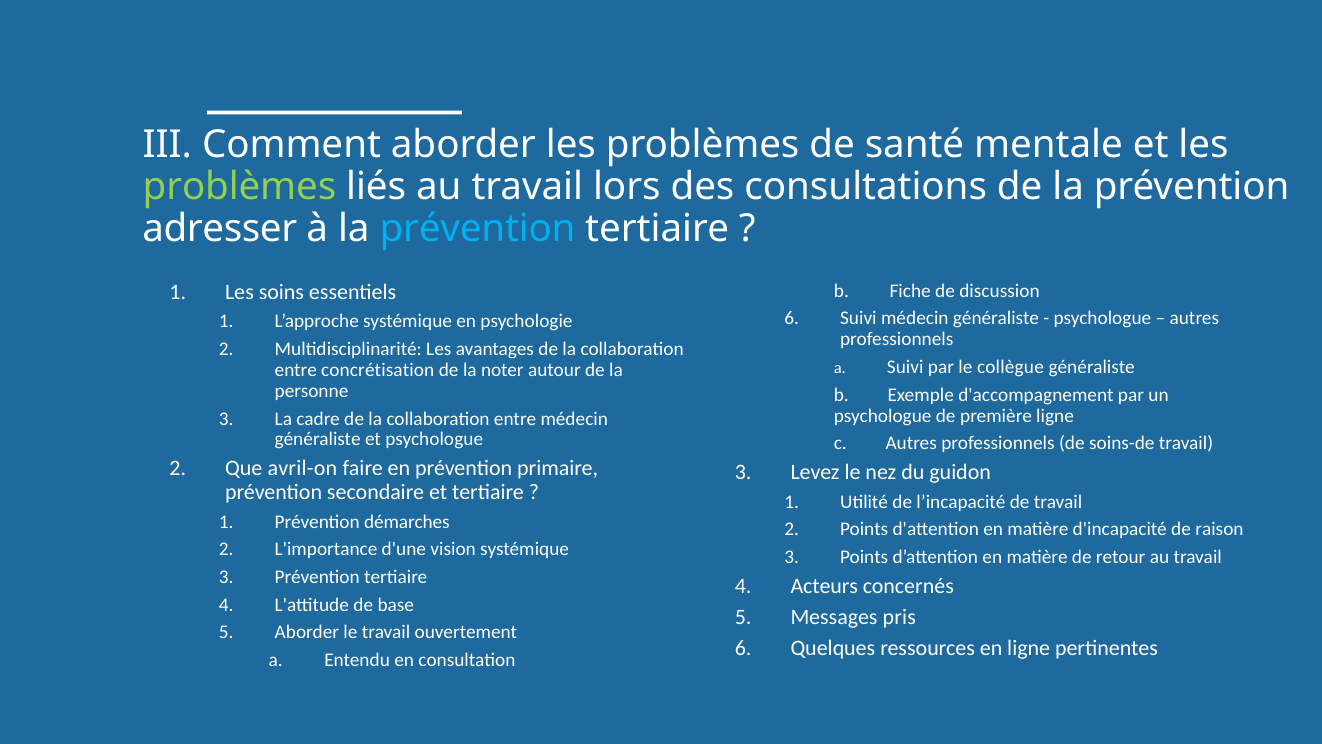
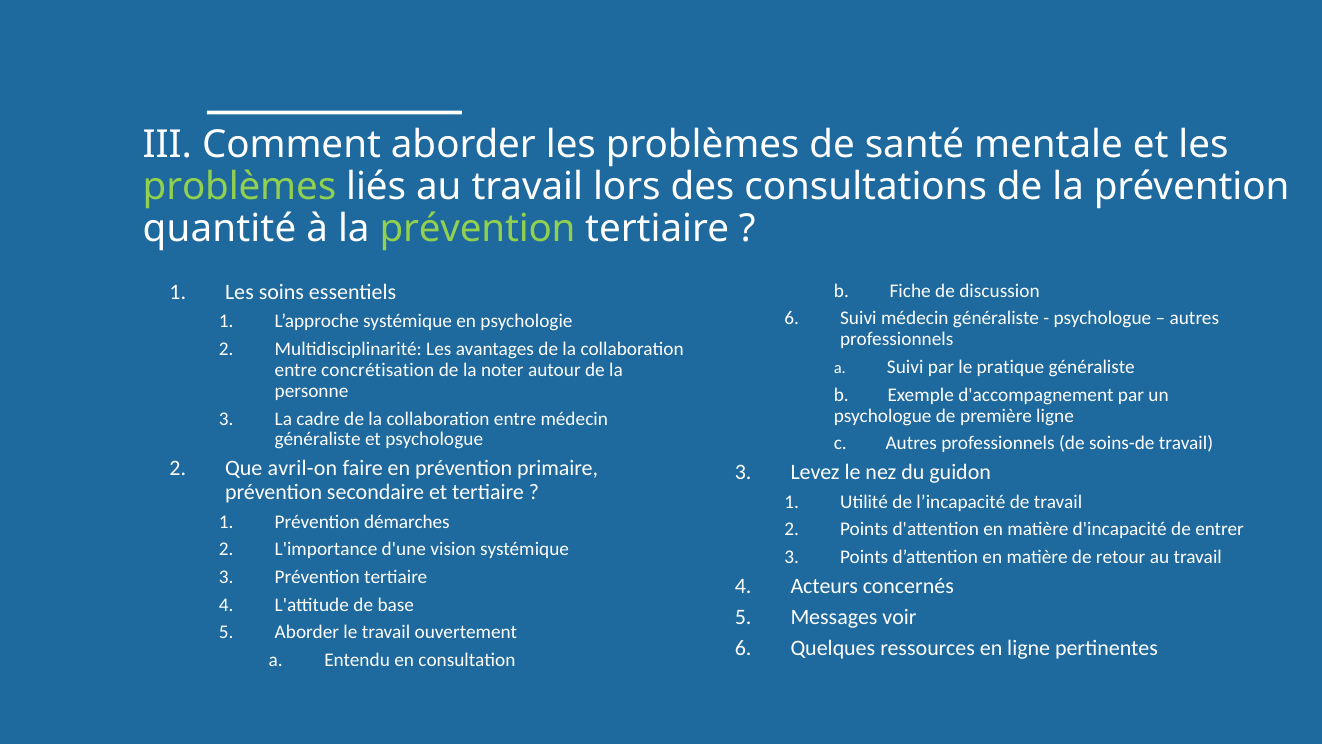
adresser: adresser -> quantité
prévention at (478, 228) colour: light blue -> light green
collègue: collègue -> pratique
raison: raison -> entrer
pris: pris -> voir
